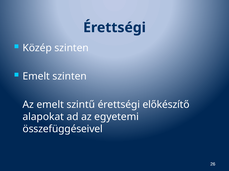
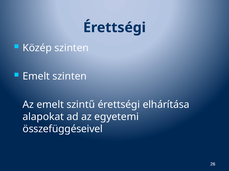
előkészítő: előkészítő -> elhárítása
